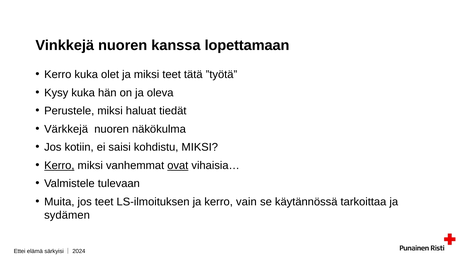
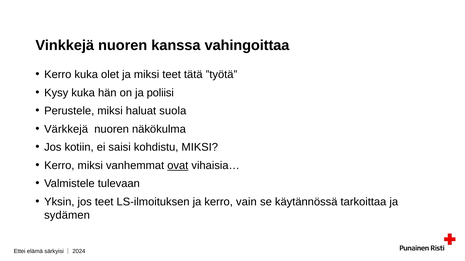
lopettamaan: lopettamaan -> vahingoittaa
oleva: oleva -> poliisi
tiedät: tiedät -> suola
Kerro at (59, 166) underline: present -> none
Muita: Muita -> Yksin
